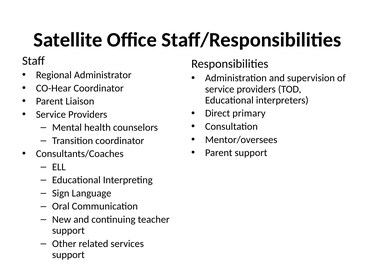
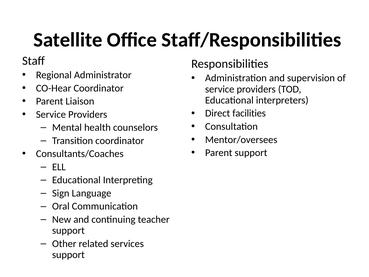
primary: primary -> facilities
